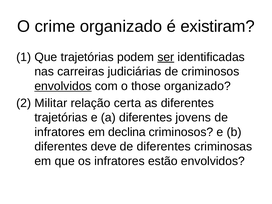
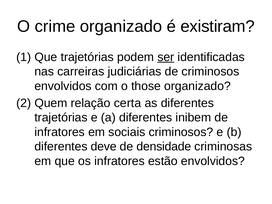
envolvidos at (63, 86) underline: present -> none
Militar: Militar -> Quem
jovens: jovens -> inibem
declina: declina -> sociais
de diferentes: diferentes -> densidade
